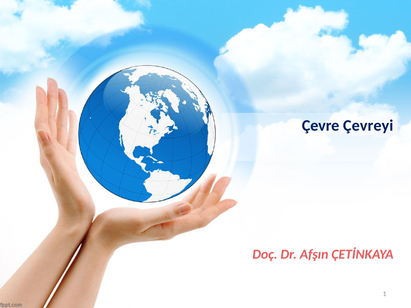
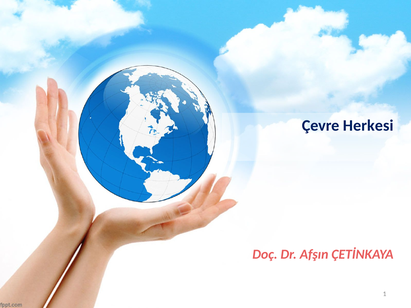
Çevreyi: Çevreyi -> Herkesi
